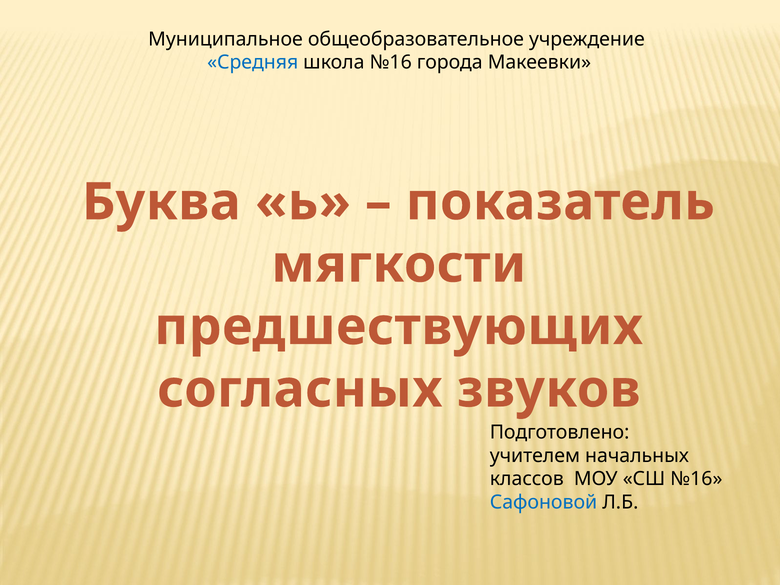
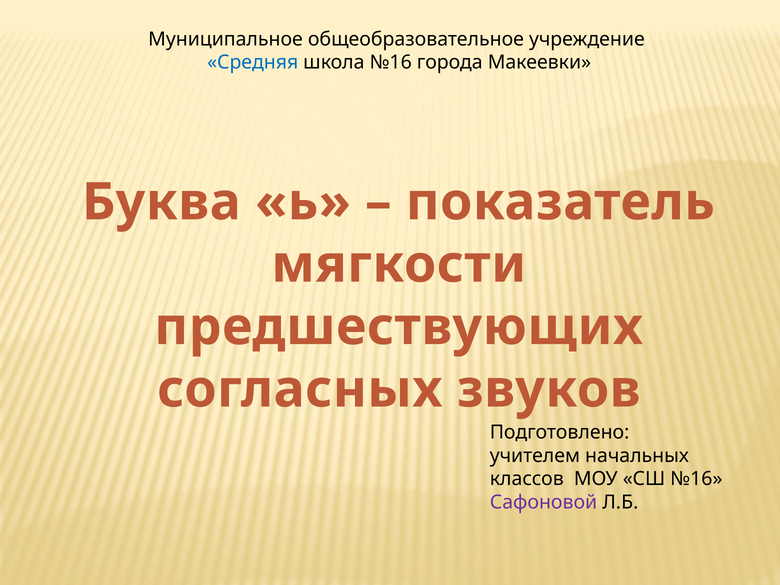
Сафоновой colour: blue -> purple
